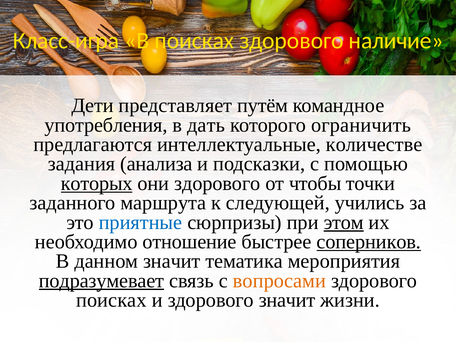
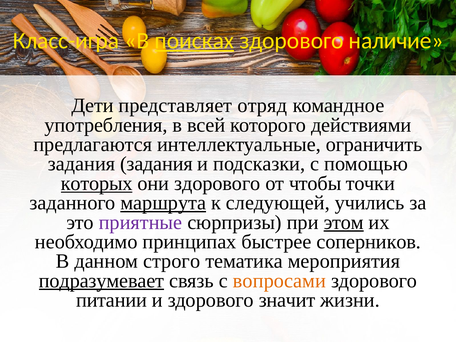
поисках at (194, 41) underline: none -> present
путём: путём -> отряд
дать: дать -> всей
ограничить: ограничить -> действиями
количестве: количестве -> ограничить
задания анализа: анализа -> задания
маршрута underline: none -> present
приятные colour: blue -> purple
отношение: отношение -> принципах
соперников underline: present -> none
данном значит: значит -> строго
поисках at (111, 300): поисках -> питании
